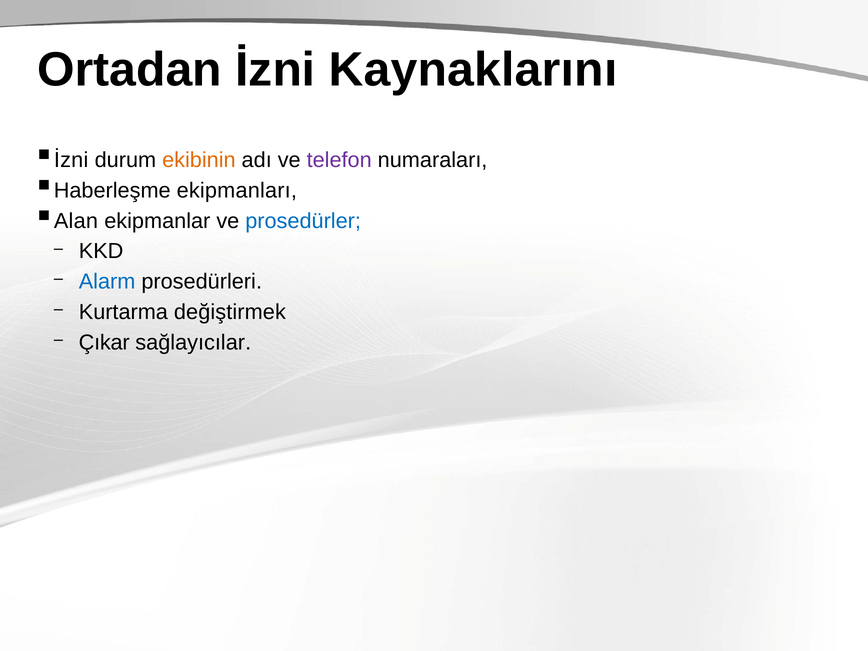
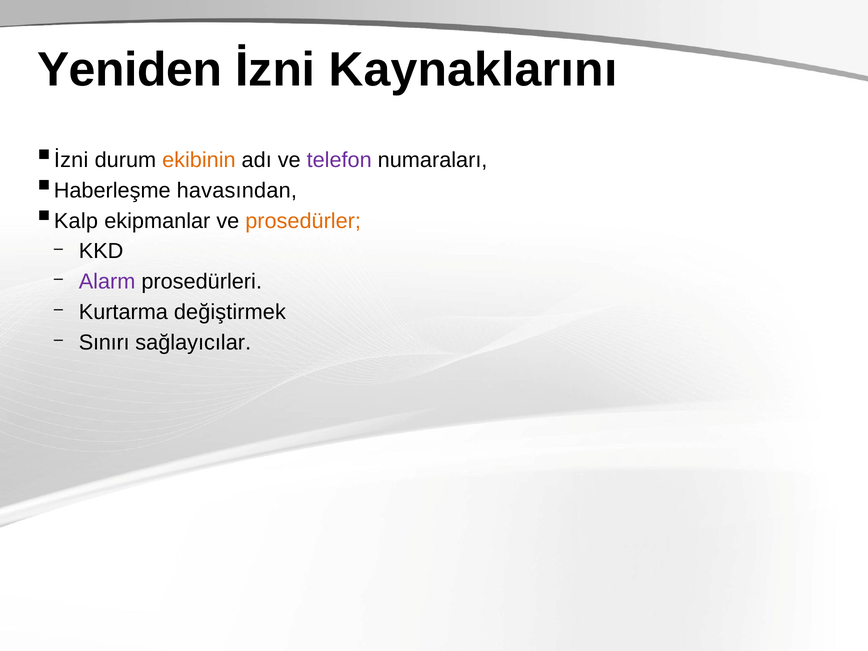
Ortadan: Ortadan -> Yeniden
ekipmanları: ekipmanları -> havasından
Alan: Alan -> Kalp
prosedürler colour: blue -> orange
Alarm colour: blue -> purple
Çıkar: Çıkar -> Sınırı
